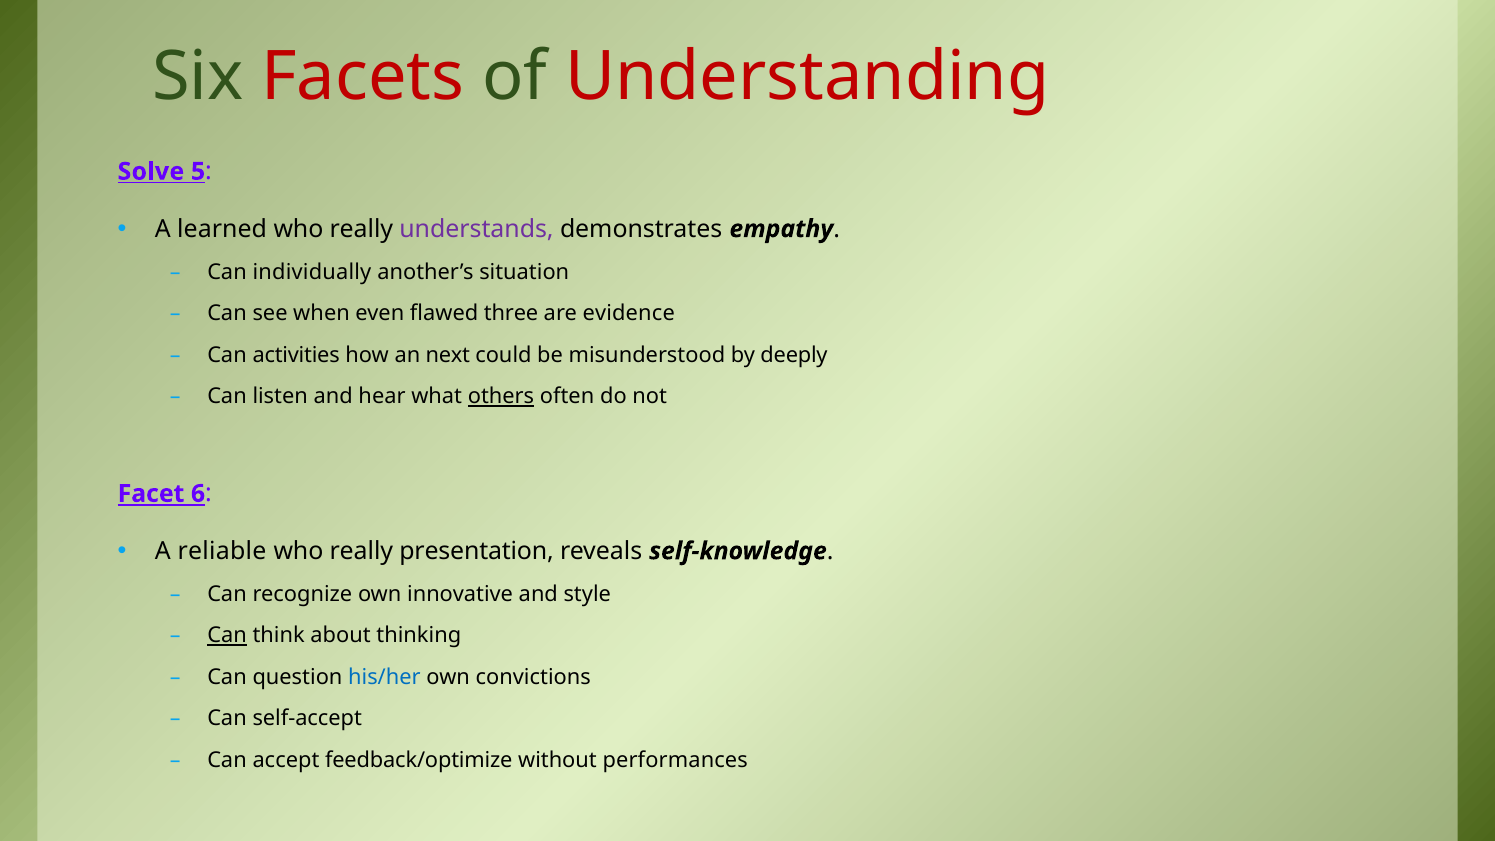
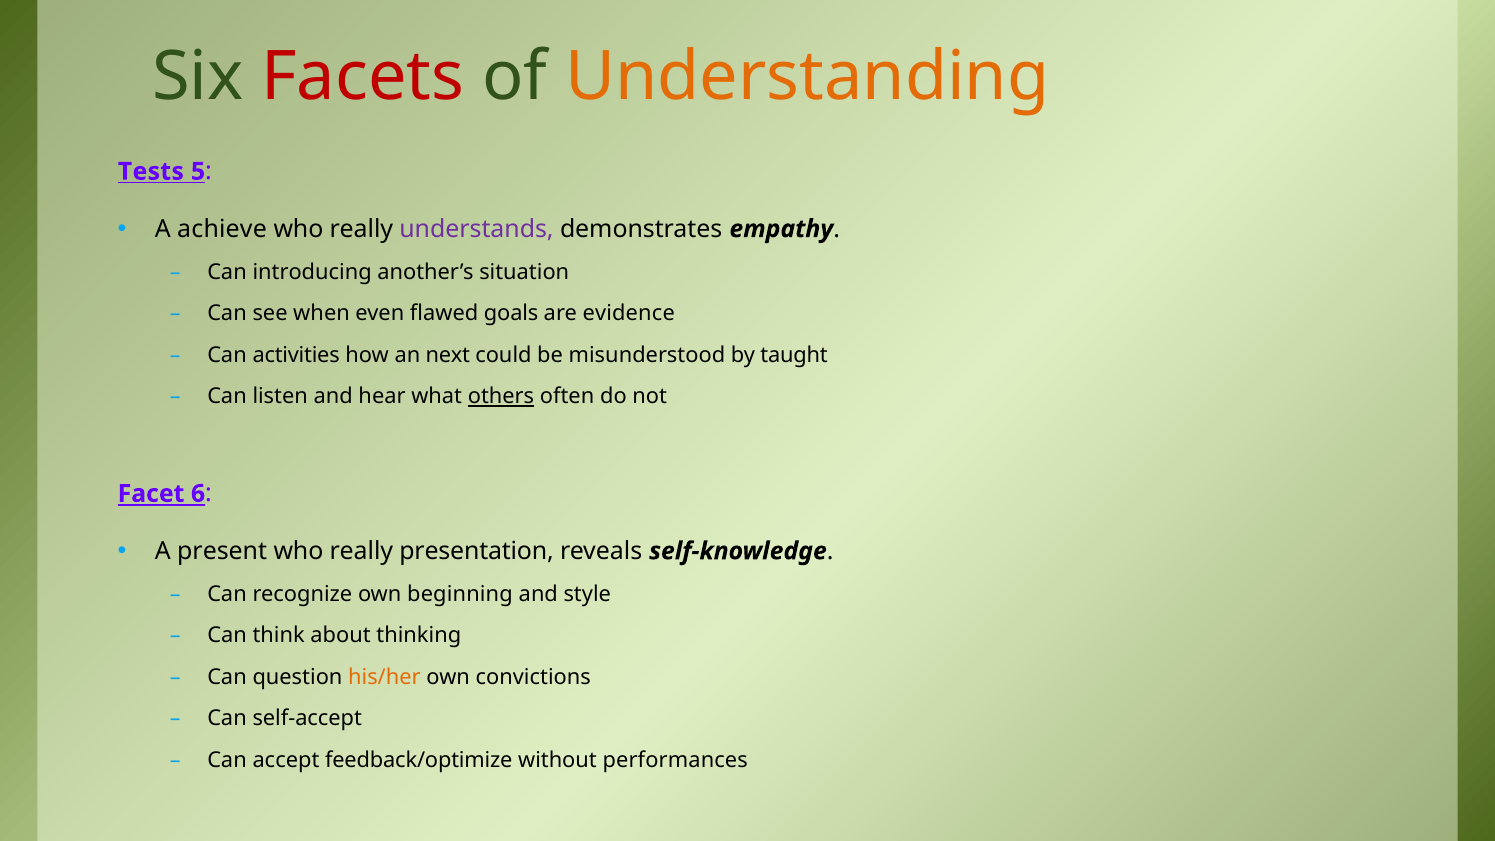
Understanding colour: red -> orange
Solve: Solve -> Tests
learned: learned -> achieve
individually: individually -> introducing
three: three -> goals
deeply: deeply -> taught
reliable: reliable -> present
innovative: innovative -> beginning
Can at (227, 636) underline: present -> none
his/her colour: blue -> orange
